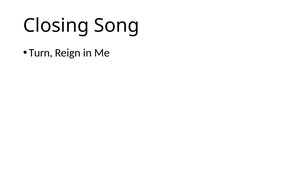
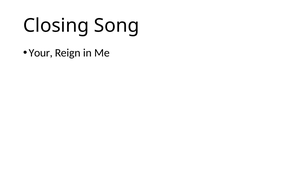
Turn: Turn -> Your
